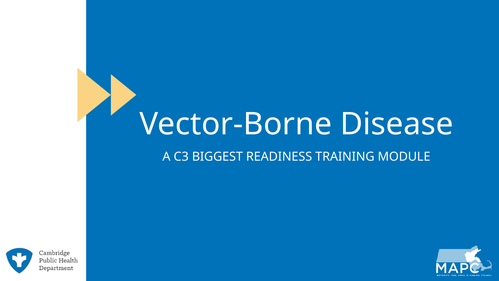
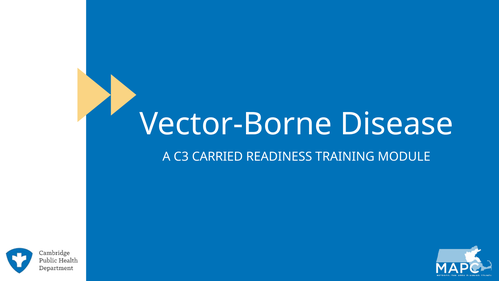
BIGGEST: BIGGEST -> CARRIED
